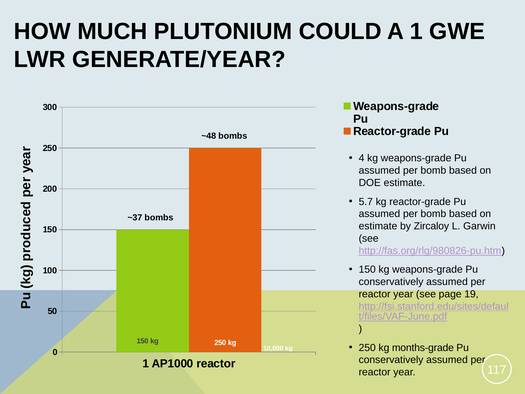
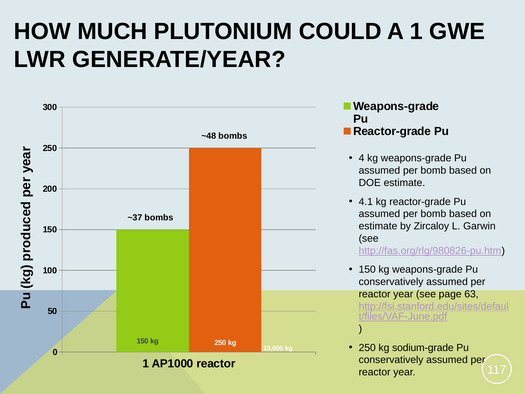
5.7: 5.7 -> 4.1
19: 19 -> 63
months-grade: months-grade -> sodium-grade
